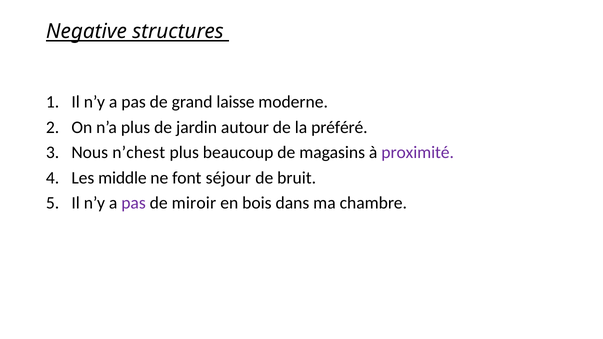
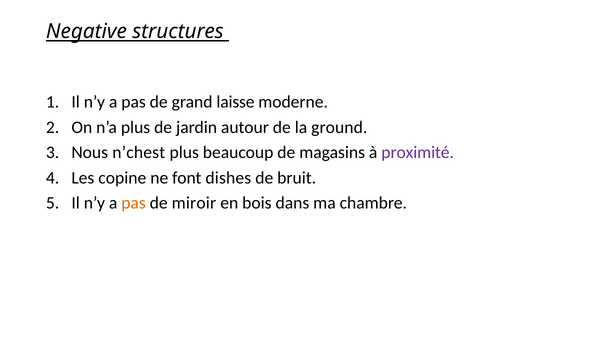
préféré: préféré -> ground
middle: middle -> copine
séjour: séjour -> dishes
pas at (134, 203) colour: purple -> orange
